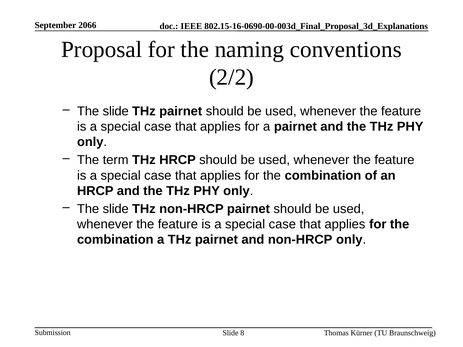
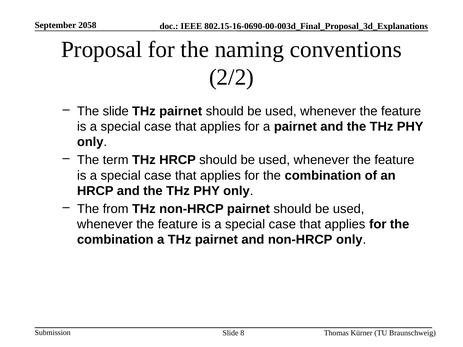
2066: 2066 -> 2058
slide at (116, 209): slide -> from
